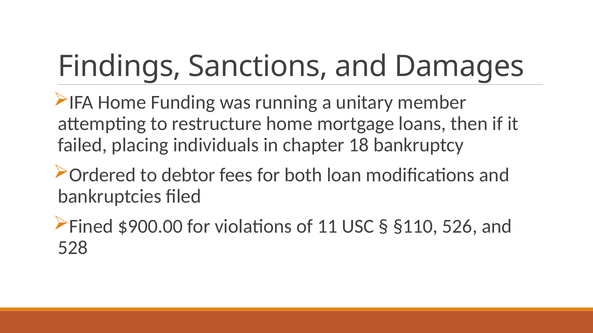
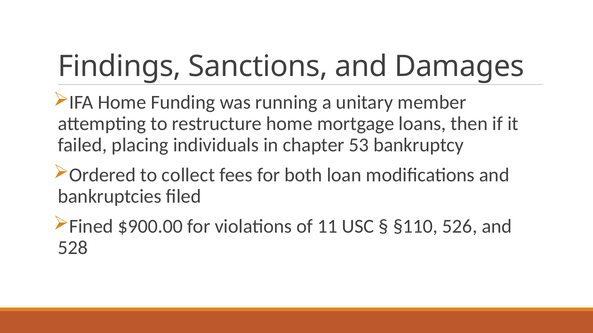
18: 18 -> 53
debtor: debtor -> collect
